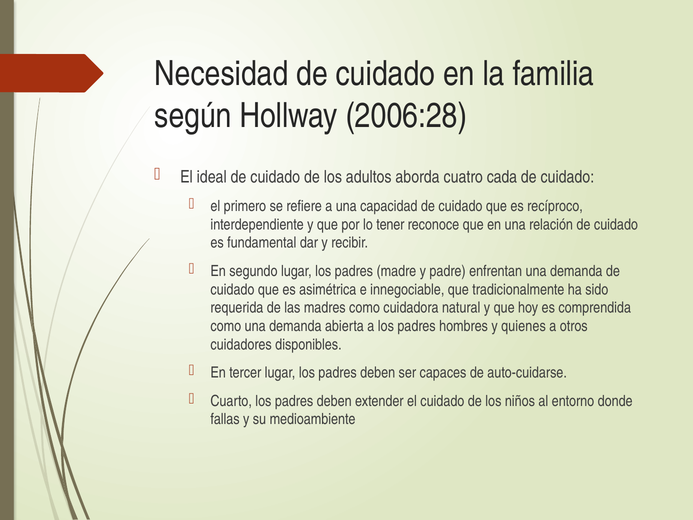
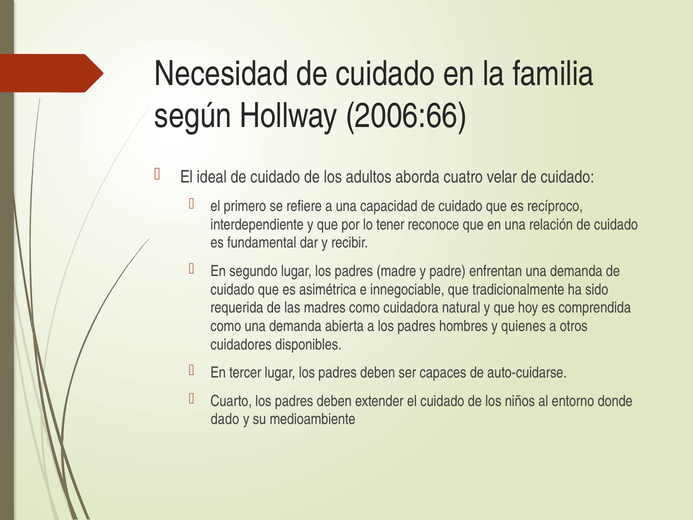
2006:28: 2006:28 -> 2006:66
cada: cada -> velar
fallas: fallas -> dado
